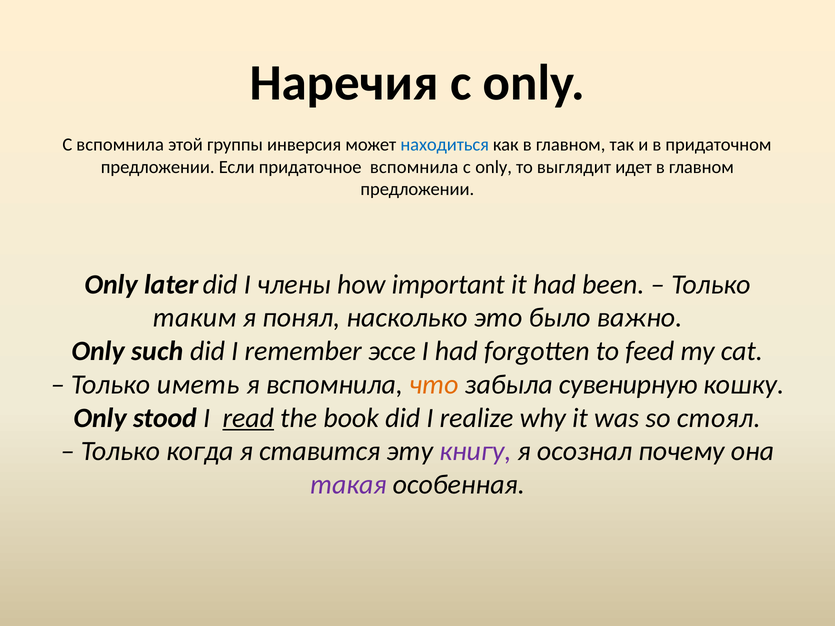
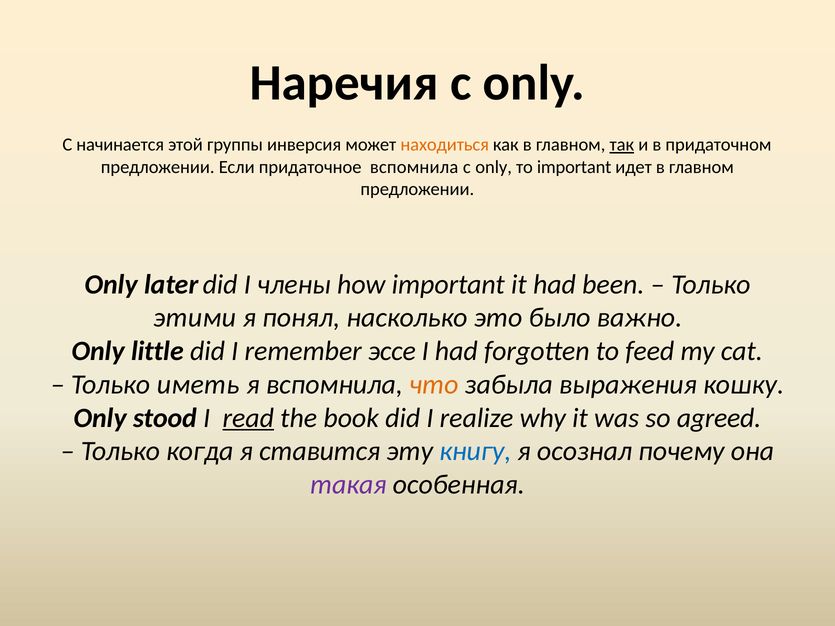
С вспомнила: вспомнила -> начинается
находиться colour: blue -> orange
так underline: none -> present
то выглядит: выглядит -> important
таким: таким -> этими
such: such -> little
сувенирную: сувенирную -> выражения
стоял: стоял -> agreed
книгу colour: purple -> blue
